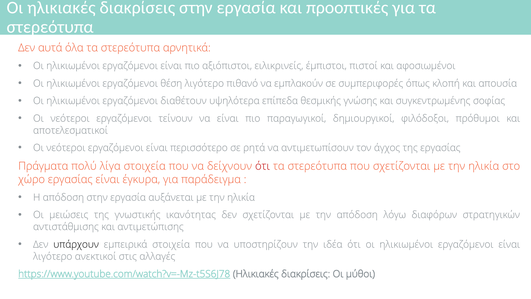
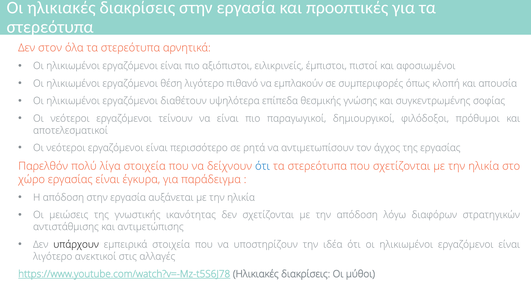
αυτά: αυτά -> στον
Πράγματα: Πράγματα -> Παρελθόν
ότι at (263, 166) colour: red -> blue
